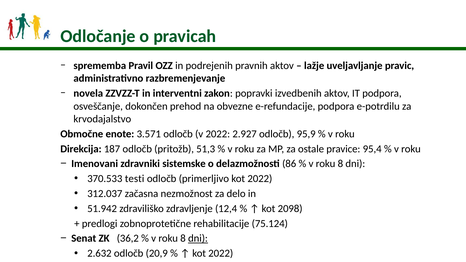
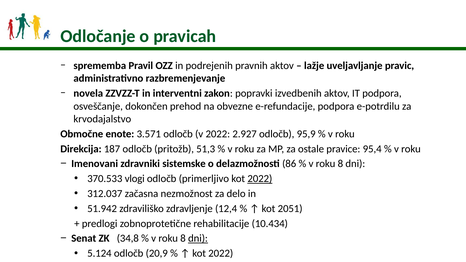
testi: testi -> vlogi
2022 at (260, 179) underline: none -> present
2098: 2098 -> 2051
75.124: 75.124 -> 10.434
36,2: 36,2 -> 34,8
2.632: 2.632 -> 5.124
